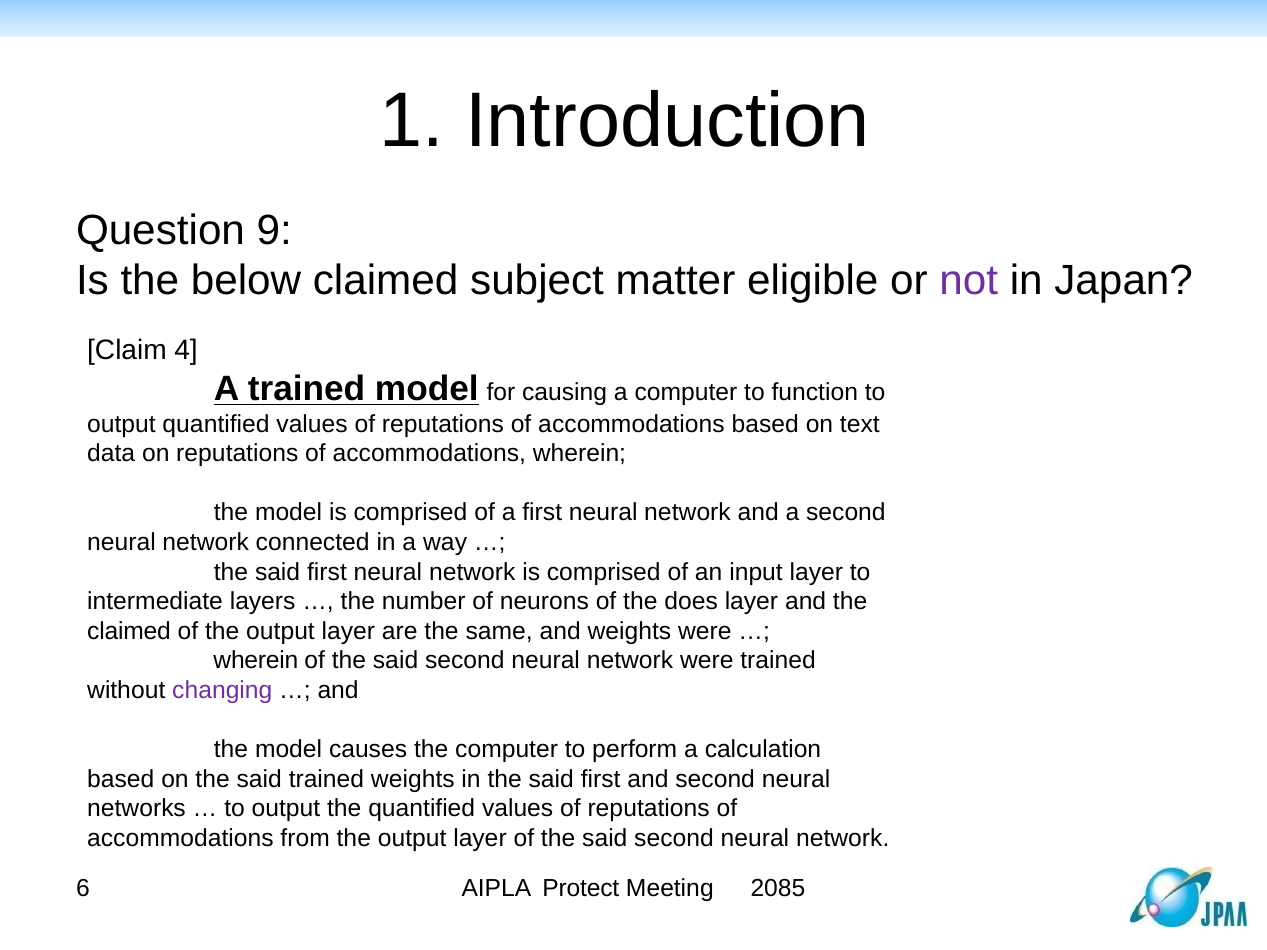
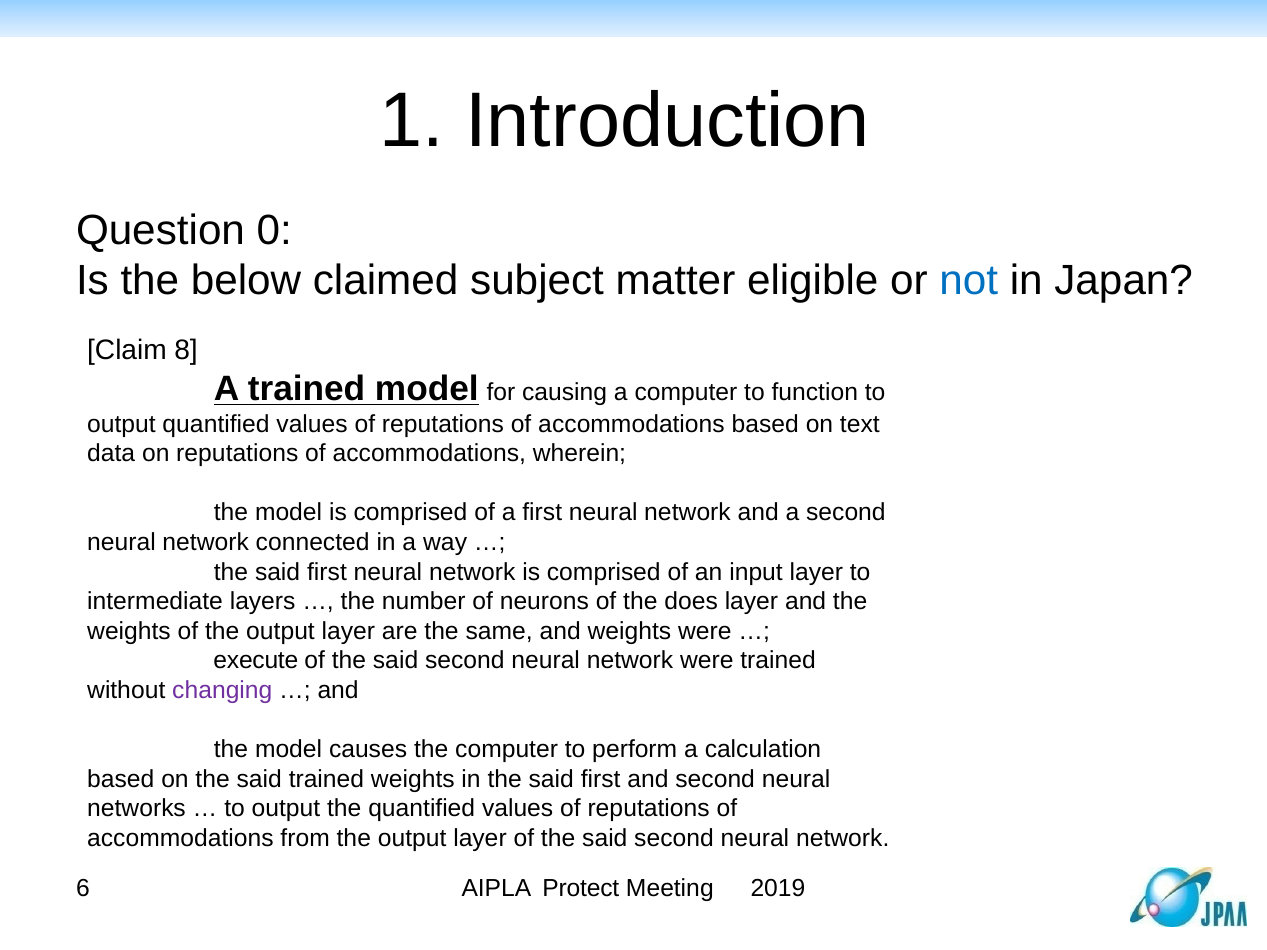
9: 9 -> 0
not colour: purple -> blue
4: 4 -> 8
claimed at (129, 631): claimed -> weights
wherein at (256, 661): wherein -> execute
2085: 2085 -> 2019
